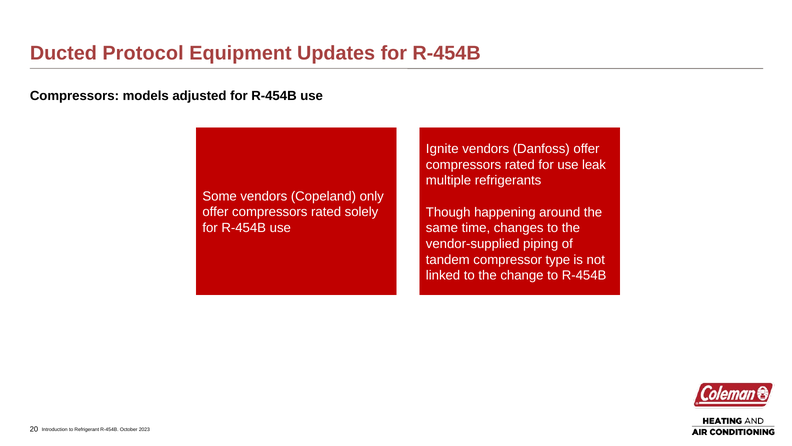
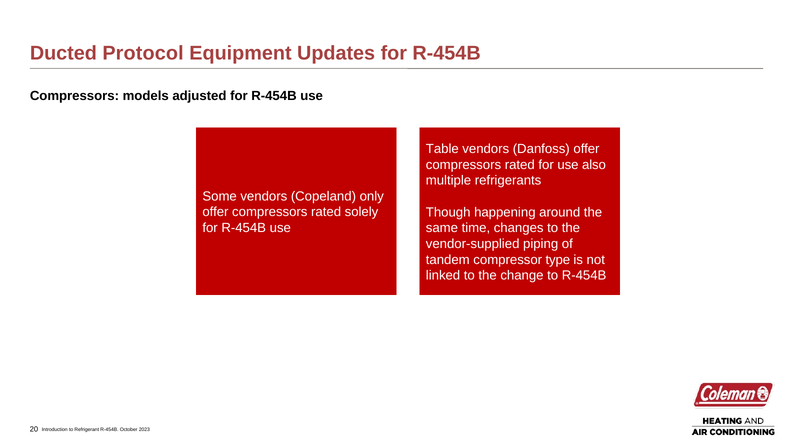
Ignite: Ignite -> Table
leak: leak -> also
